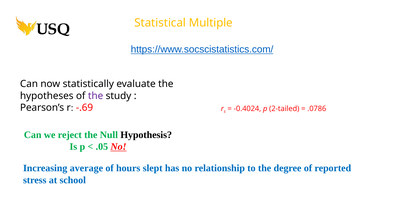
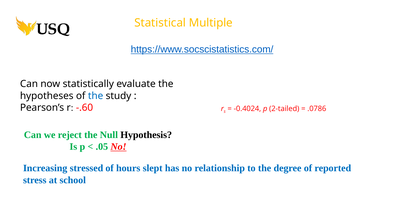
the at (96, 96) colour: purple -> blue
-.69: -.69 -> -.60
average: average -> stressed
